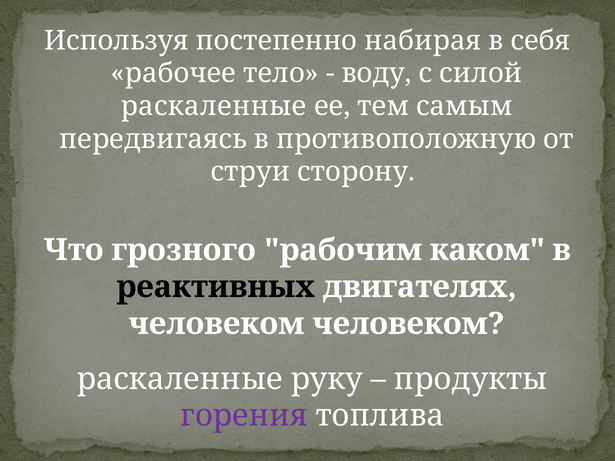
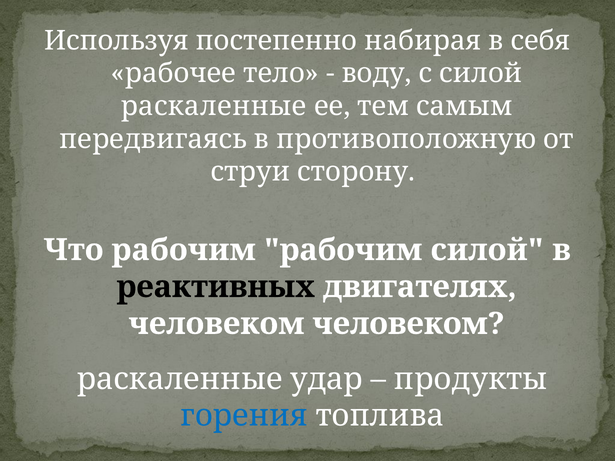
Что грозного: грозного -> рабочим
рабочим каком: каком -> силой
руку: руку -> удар
горения colour: purple -> blue
